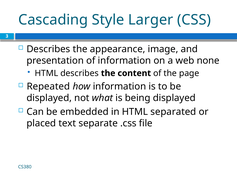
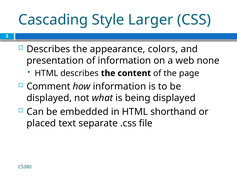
image: image -> colors
Repeated: Repeated -> Comment
separated: separated -> shorthand
